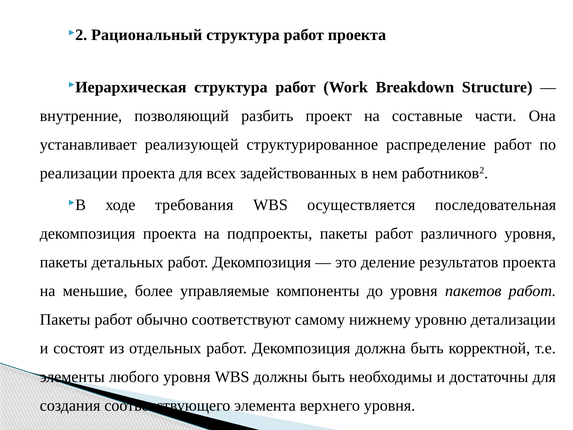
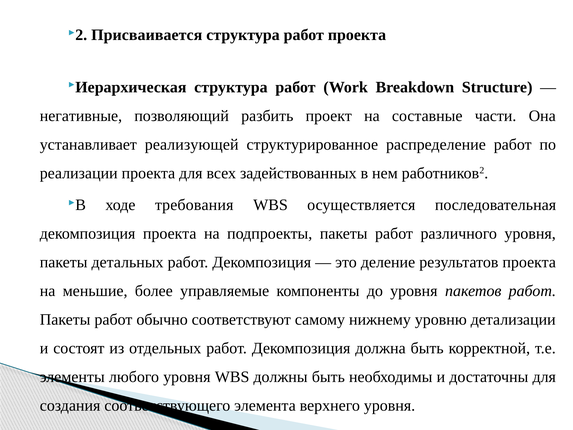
Рациональный: Рациональный -> Присваивается
внутренние: внутренние -> негативные
